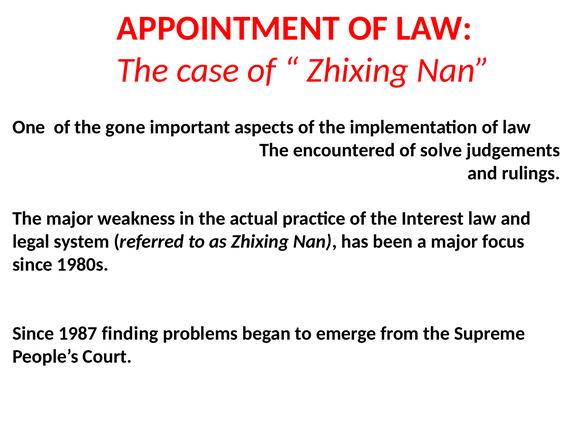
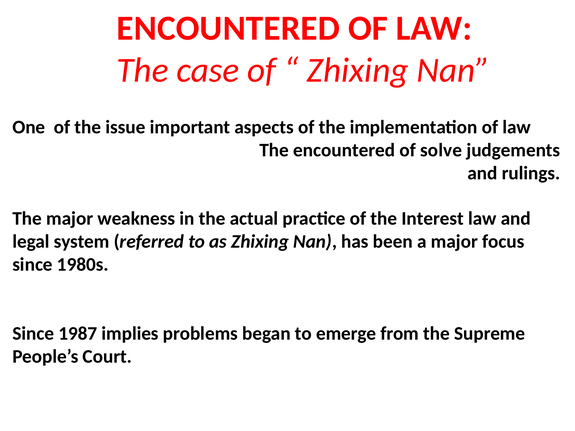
APPOINTMENT at (228, 28): APPOINTMENT -> ENCOUNTERED
gone: gone -> issue
finding: finding -> implies
